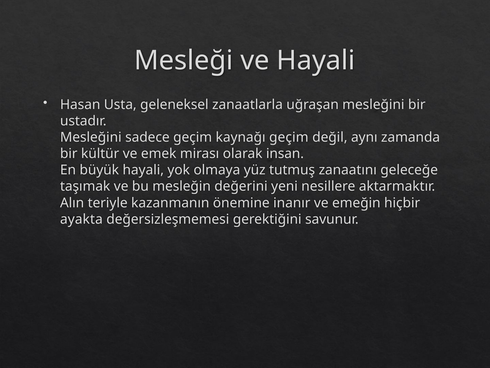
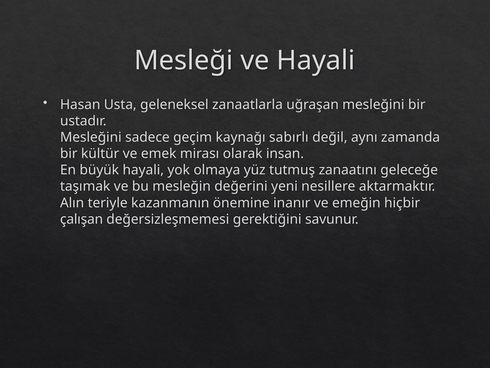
kaynağı geçim: geçim -> sabırlı
ayakta: ayakta -> çalışan
